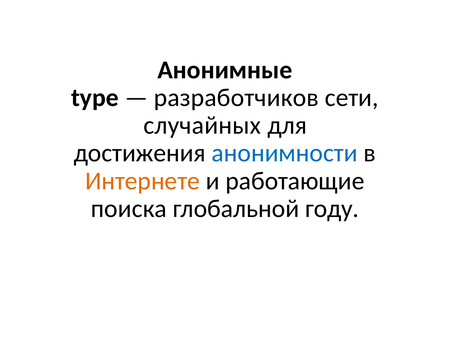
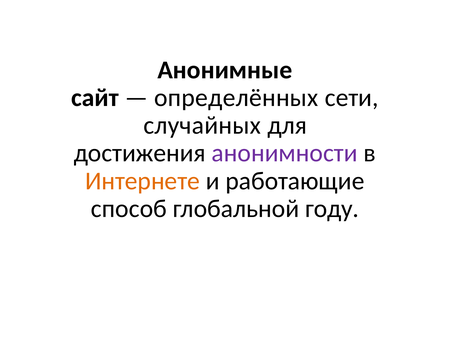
type: type -> сайт
разработчиков: разработчиков -> определённых
анонимности colour: blue -> purple
поиска: поиска -> способ
